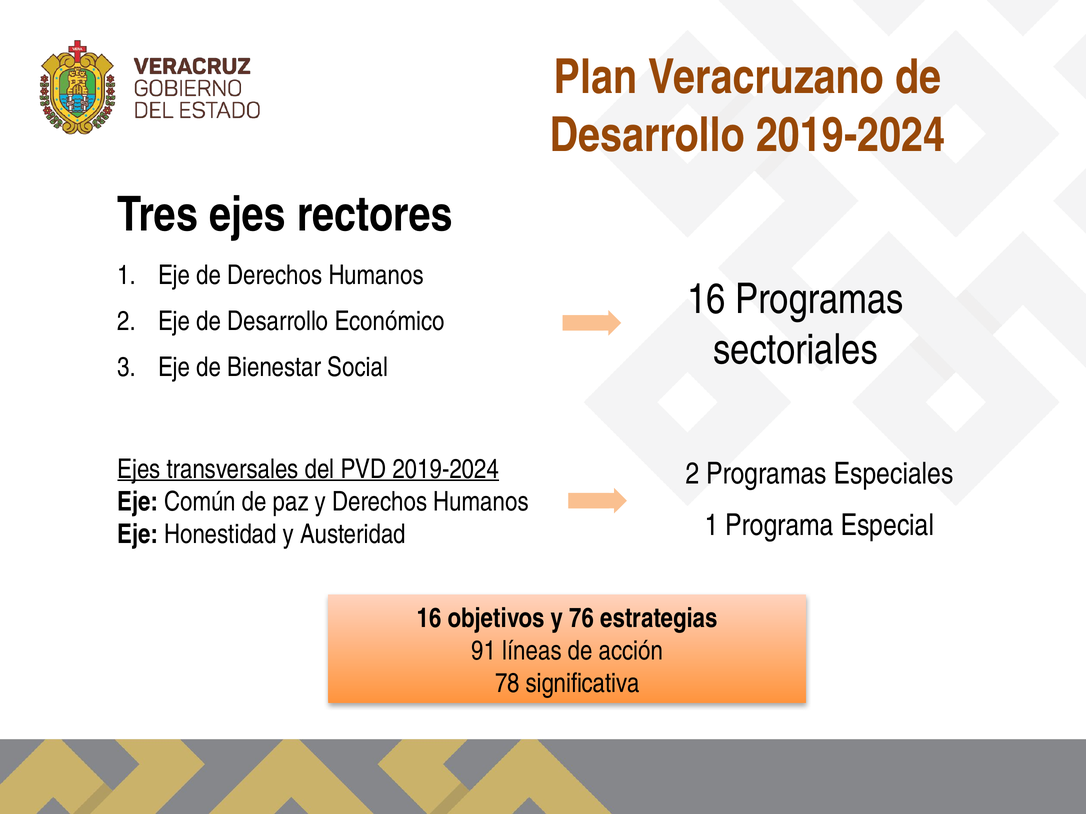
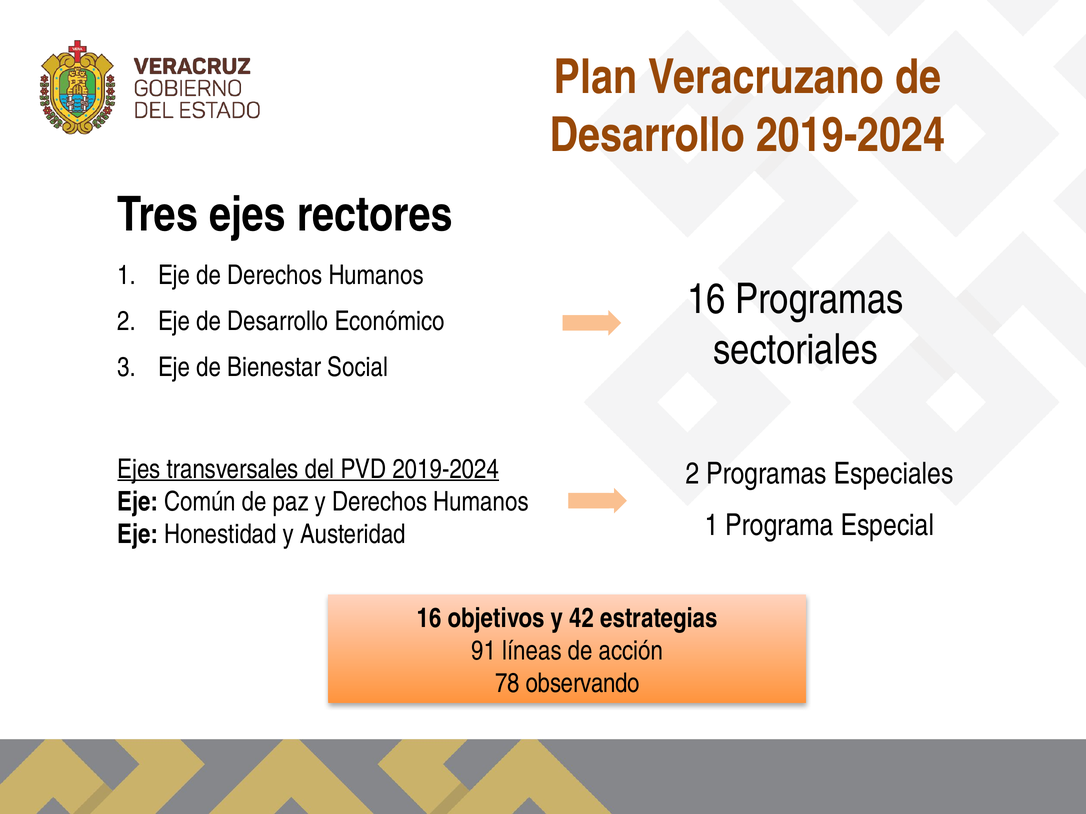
76: 76 -> 42
significativa: significativa -> observando
